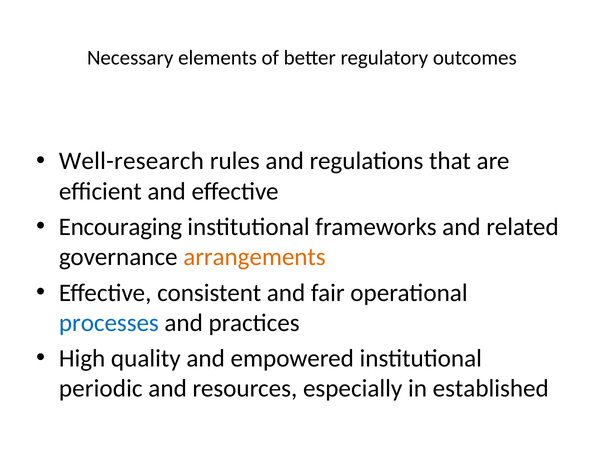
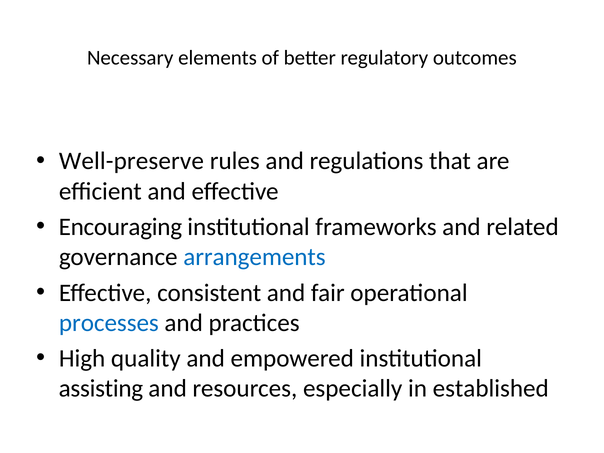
Well-research: Well-research -> Well-preserve
arrangements colour: orange -> blue
periodic: periodic -> assisting
